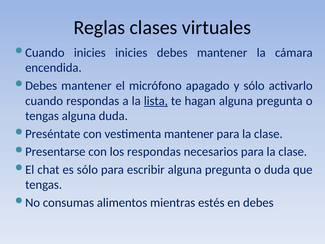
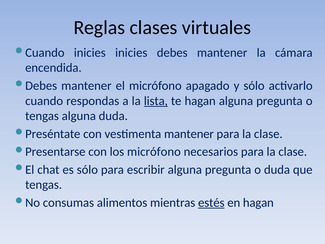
los respondas: respondas -> micrófono
estés underline: none -> present
en debes: debes -> hagan
